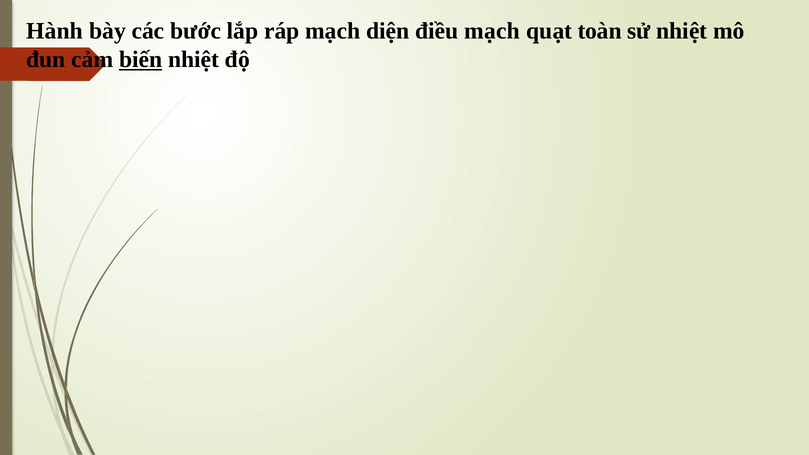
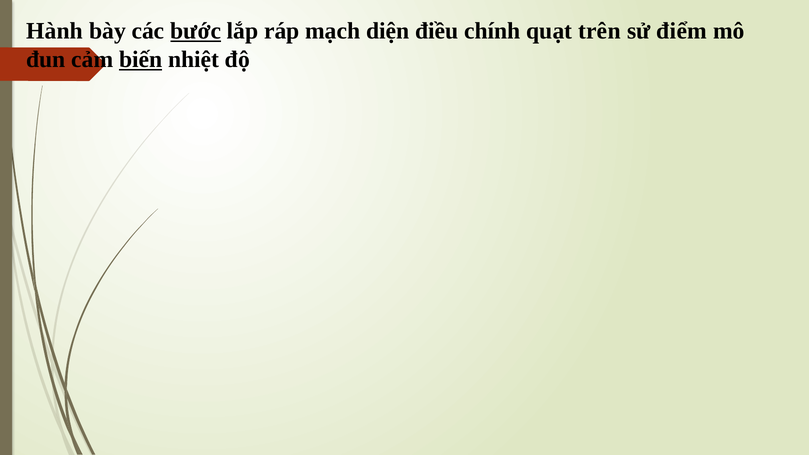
bước underline: none -> present
điều mạch: mạch -> chính
toàn: toàn -> trên
sử nhiệt: nhiệt -> điểm
